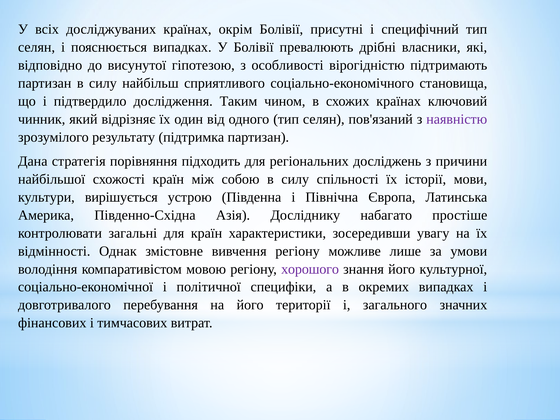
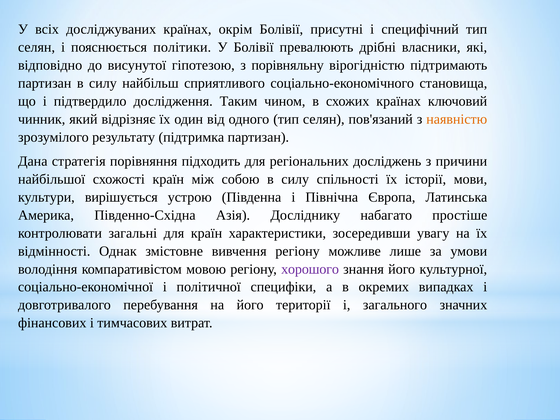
пояснюється випадках: випадках -> політики
особливості: особливості -> порівняльну
наявністю colour: purple -> orange
